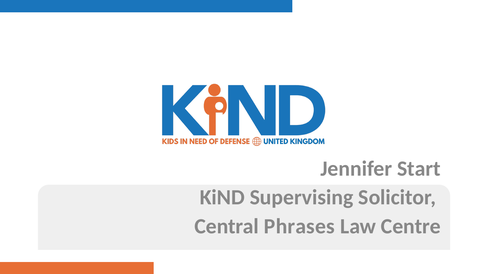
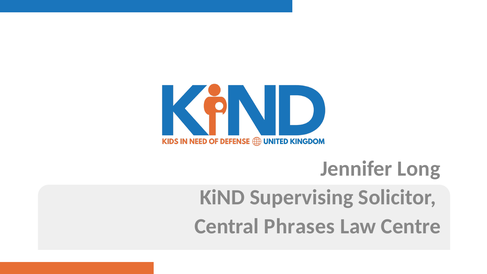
Start: Start -> Long
